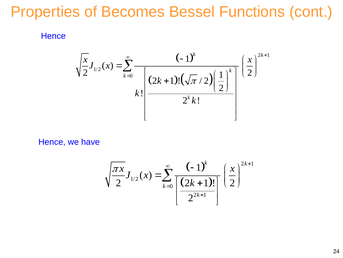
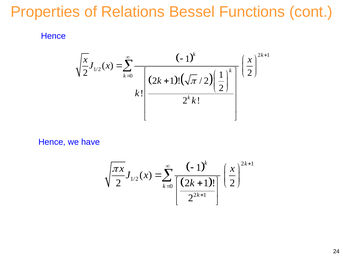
Becomes: Becomes -> Relations
